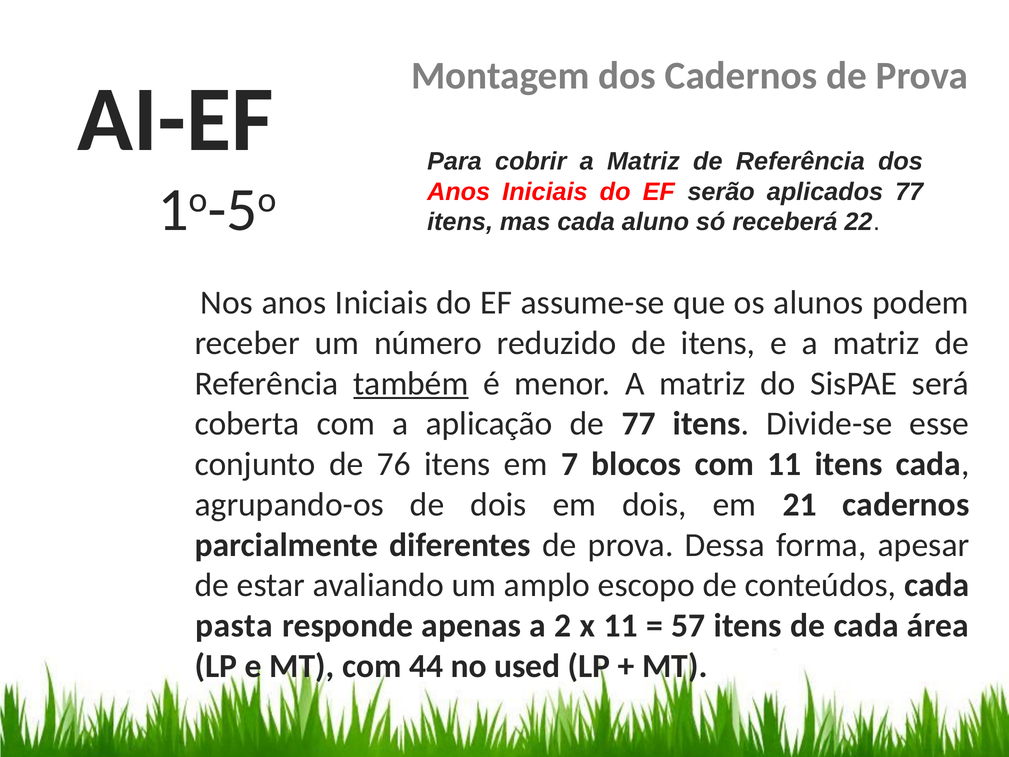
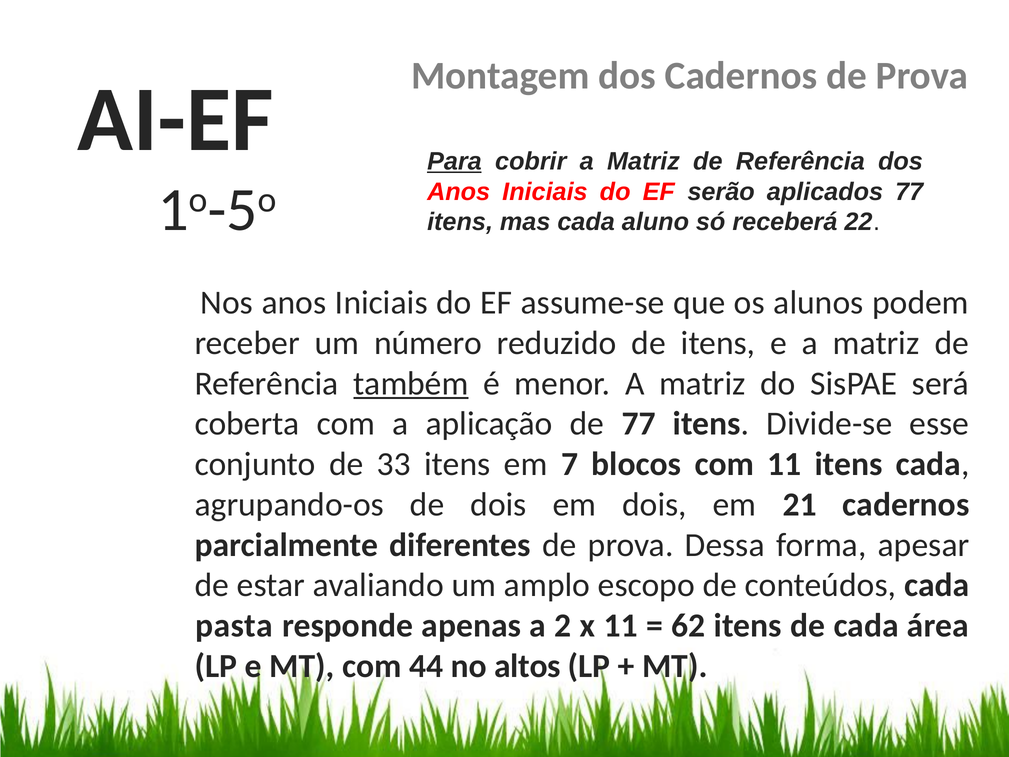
Para underline: none -> present
76: 76 -> 33
57: 57 -> 62
used: used -> altos
